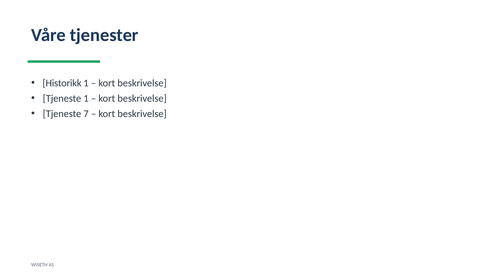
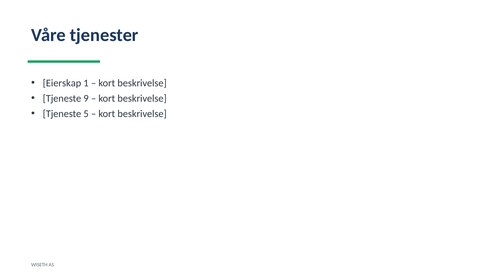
Historikk: Historikk -> Eierskap
Tjeneste 1: 1 -> 9
7: 7 -> 5
